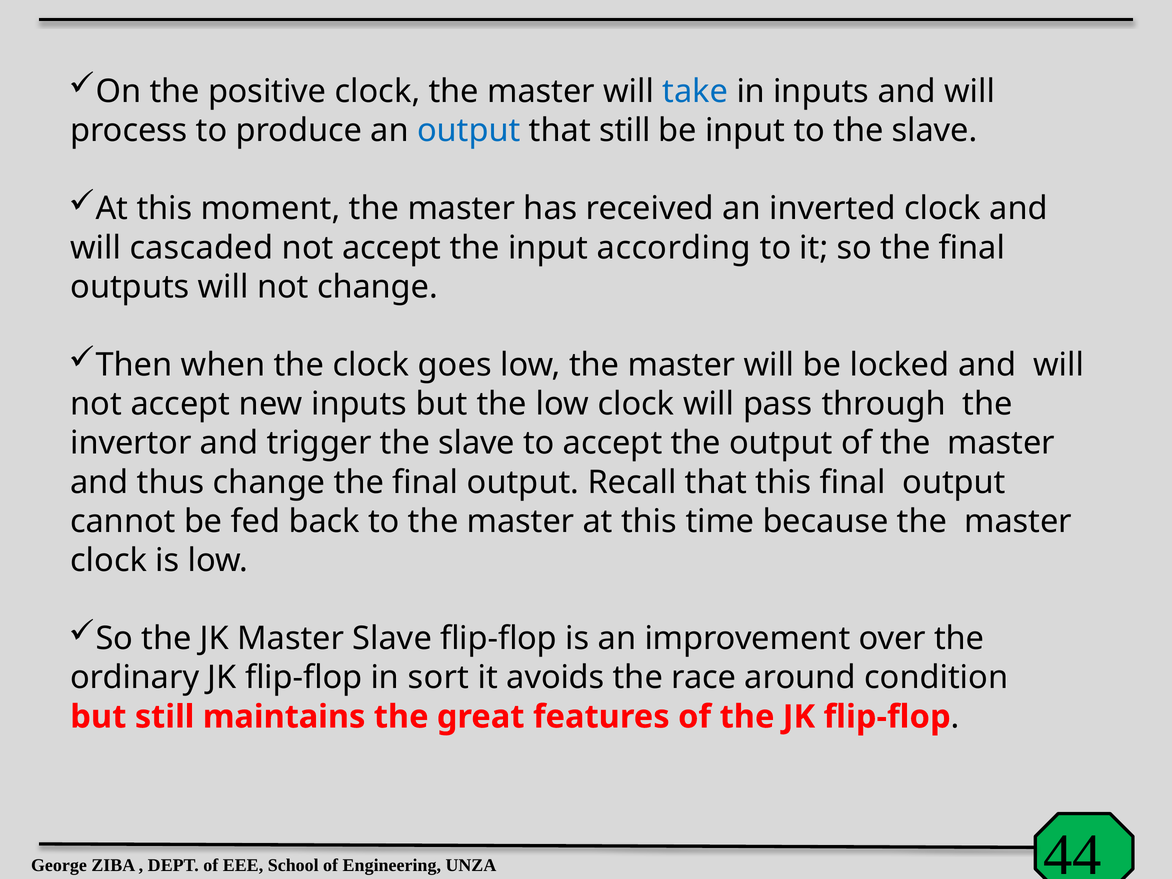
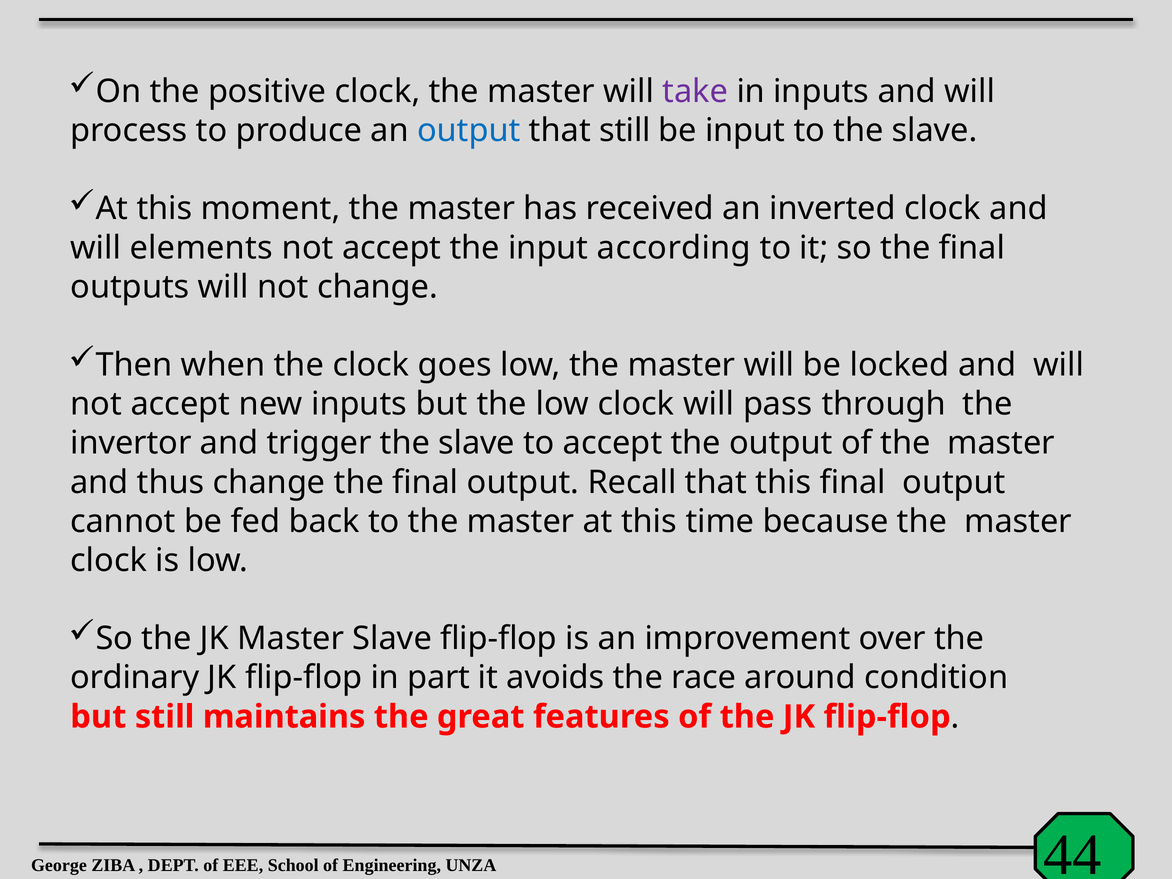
take colour: blue -> purple
cascaded: cascaded -> elements
sort: sort -> part
